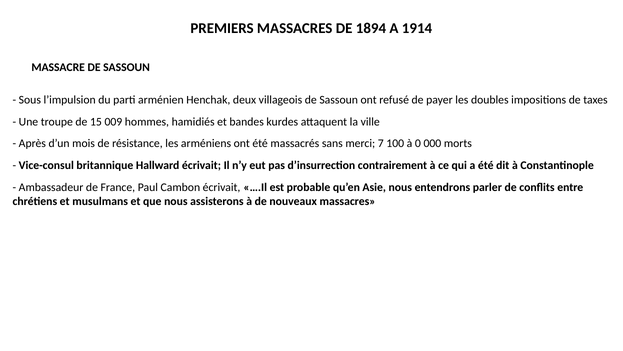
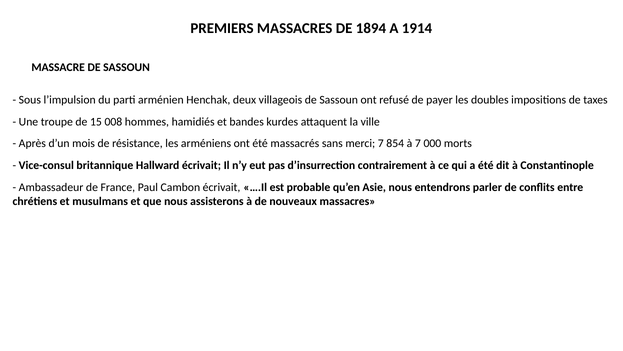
009: 009 -> 008
100: 100 -> 854
à 0: 0 -> 7
